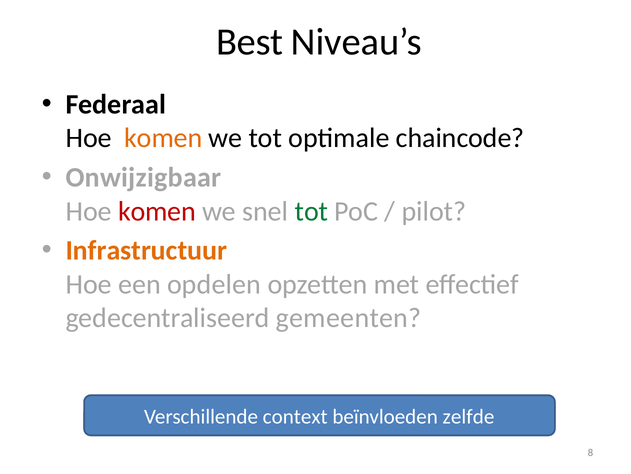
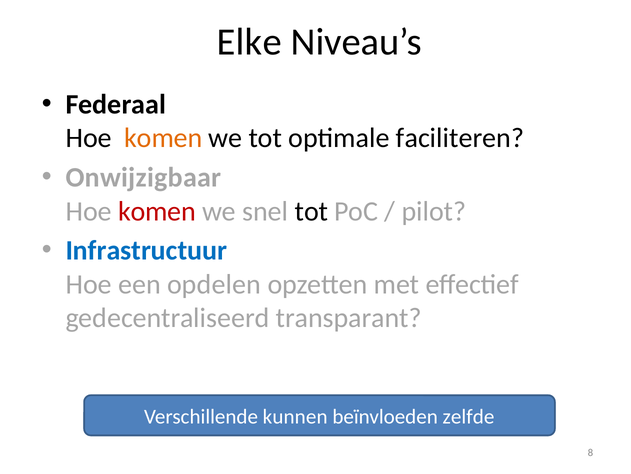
Best: Best -> Elke
chaincode: chaincode -> faciliteren
tot at (311, 211) colour: green -> black
Infrastructuur colour: orange -> blue
gemeenten: gemeenten -> transparant
context: context -> kunnen
